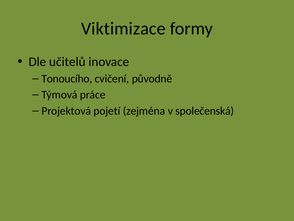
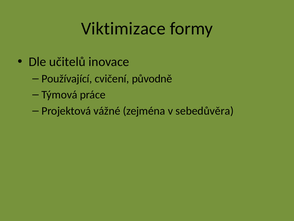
Tonoucího: Tonoucího -> Používající
pojetí: pojetí -> vážné
společenská: společenská -> sebedůvěra
